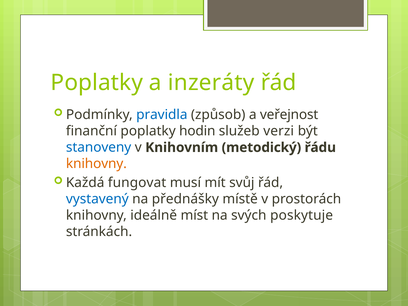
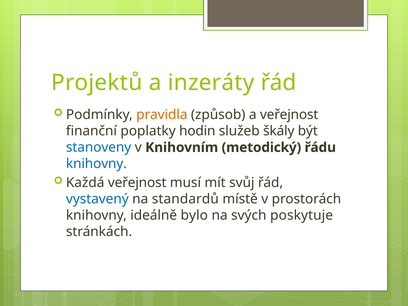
Poplatky at (97, 83): Poplatky -> Projektů
pravidla colour: blue -> orange
verzi: verzi -> škály
knihovny at (96, 164) colour: orange -> blue
Každá fungovat: fungovat -> veřejnost
přednášky: přednášky -> standardů
míst: míst -> bylo
